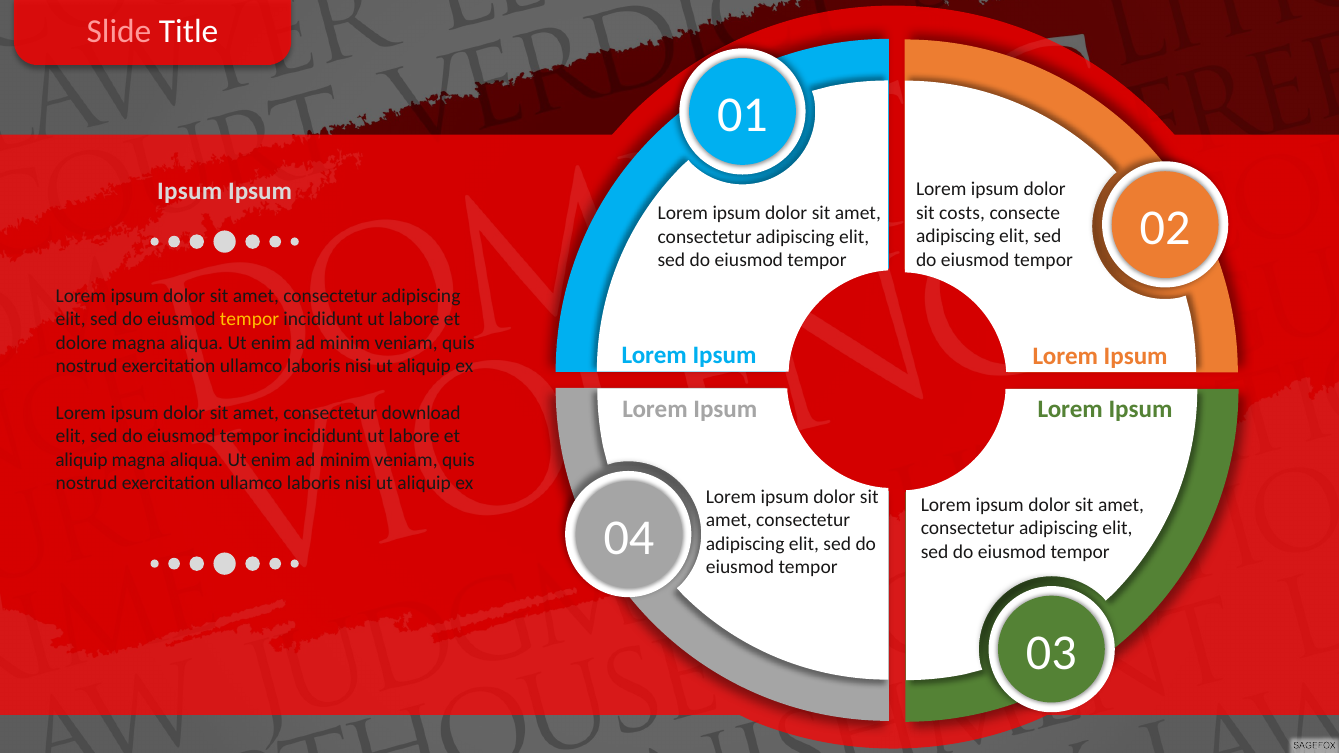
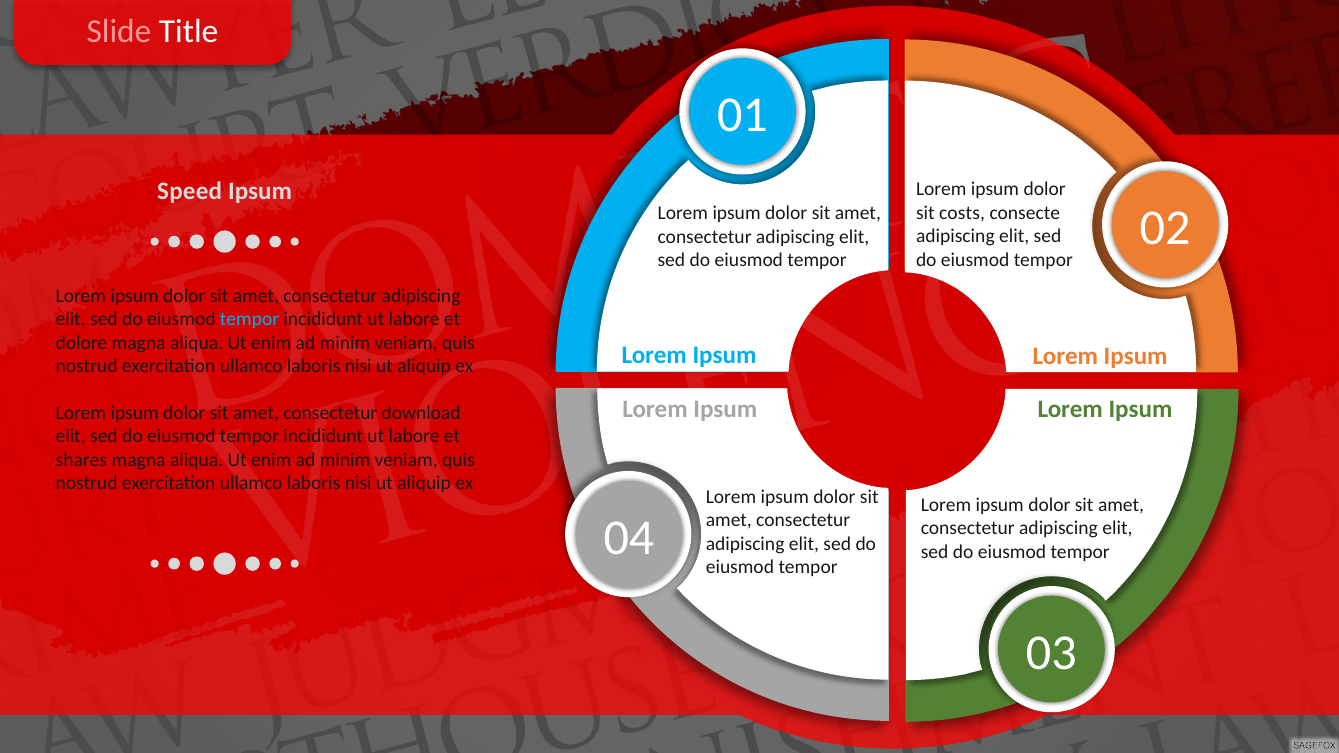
Ipsum at (190, 191): Ipsum -> Speed
tempor at (250, 319) colour: yellow -> light blue
aliquip at (81, 460): aliquip -> shares
